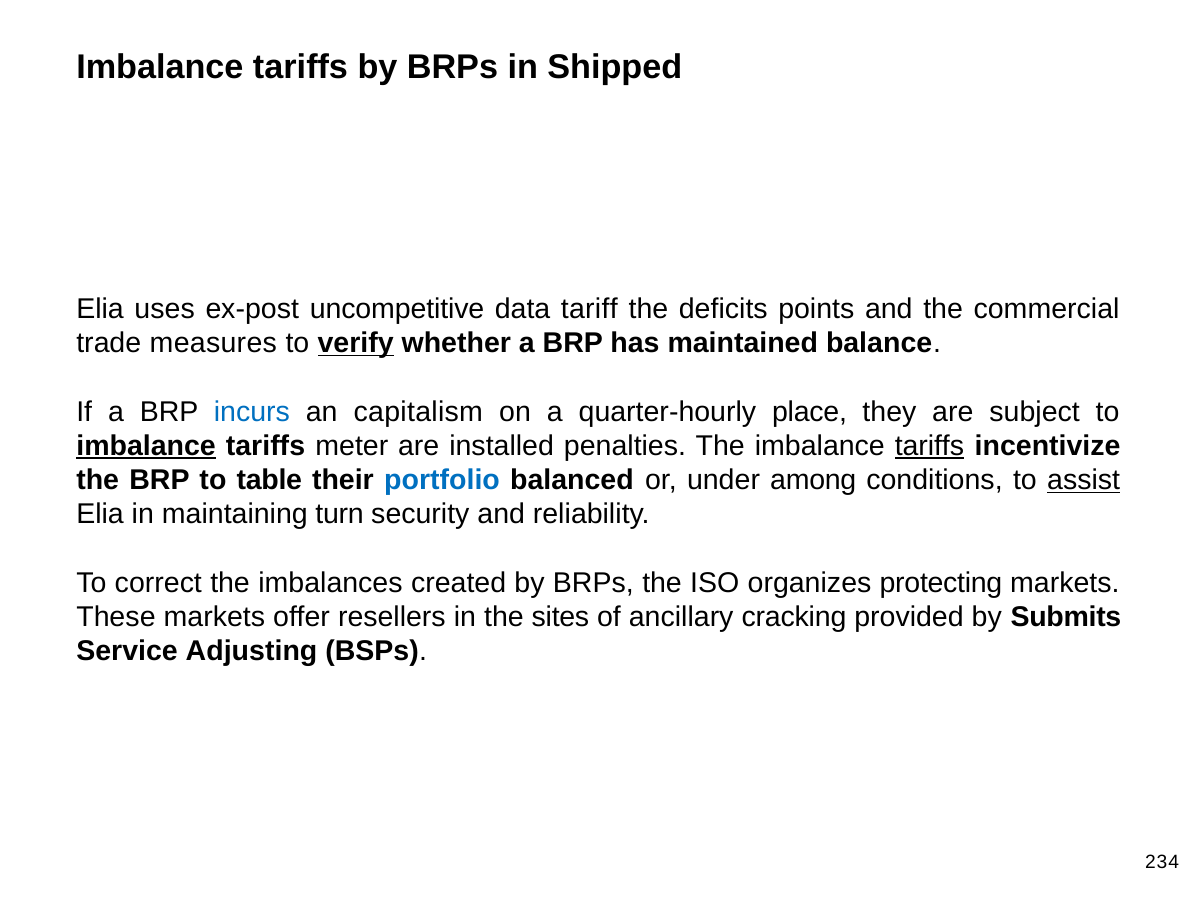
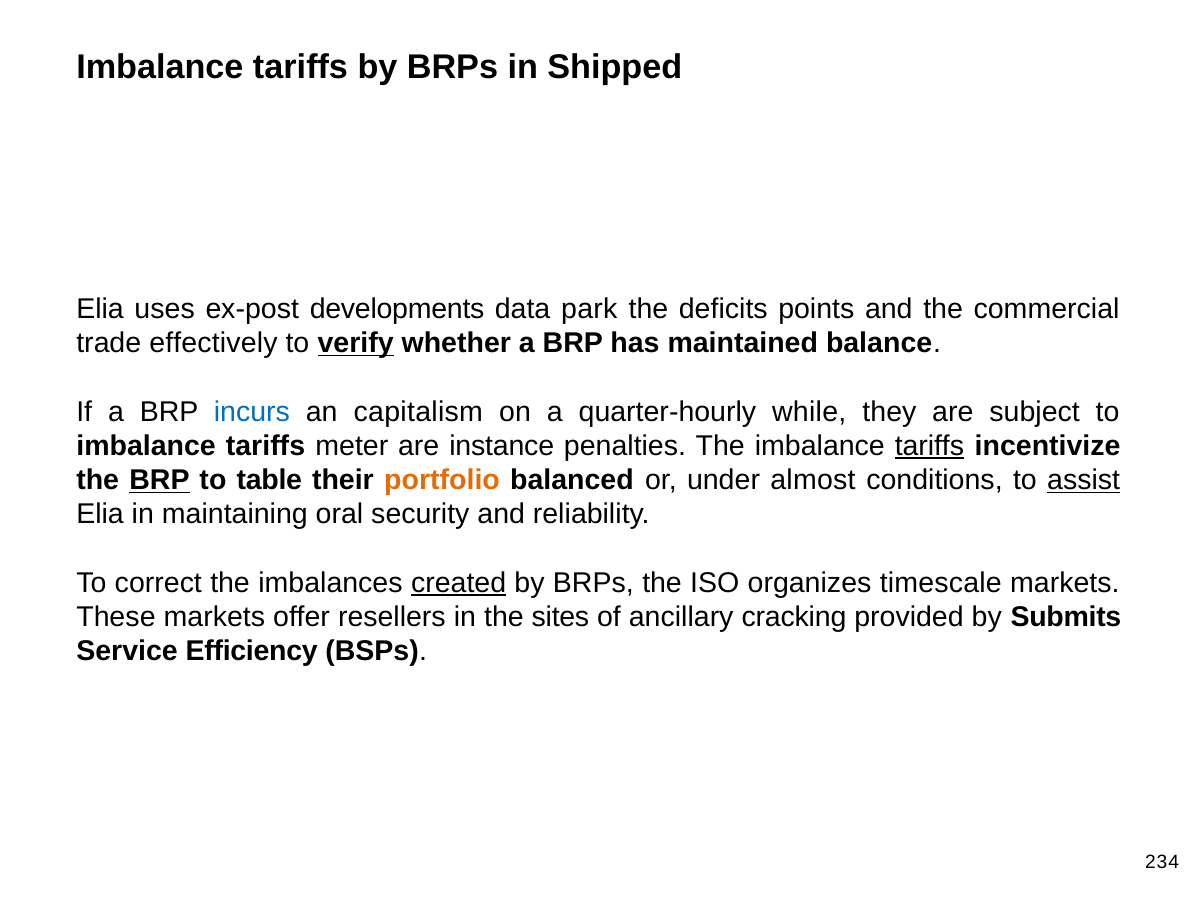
uncompetitive: uncompetitive -> developments
tariff: tariff -> park
measures: measures -> effectively
place: place -> while
imbalance at (146, 446) underline: present -> none
installed: installed -> instance
BRP at (159, 480) underline: none -> present
portfolio colour: blue -> orange
among: among -> almost
turn: turn -> oral
created underline: none -> present
protecting: protecting -> timescale
Adjusting: Adjusting -> Efficiency
